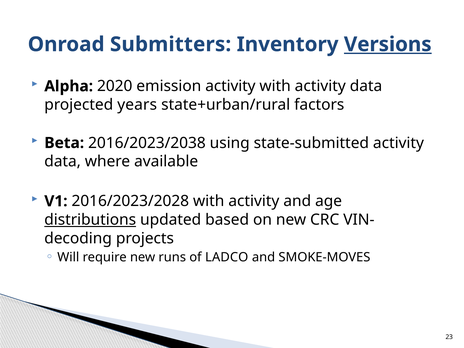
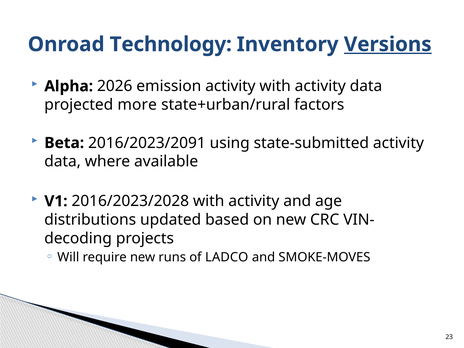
Submitters: Submitters -> Technology
2020: 2020 -> 2026
years: years -> more
2016/2023/2038: 2016/2023/2038 -> 2016/2023/2091
distributions underline: present -> none
